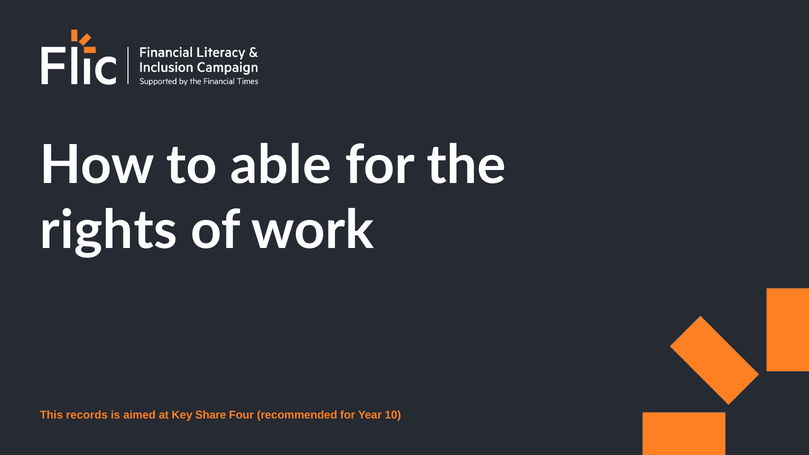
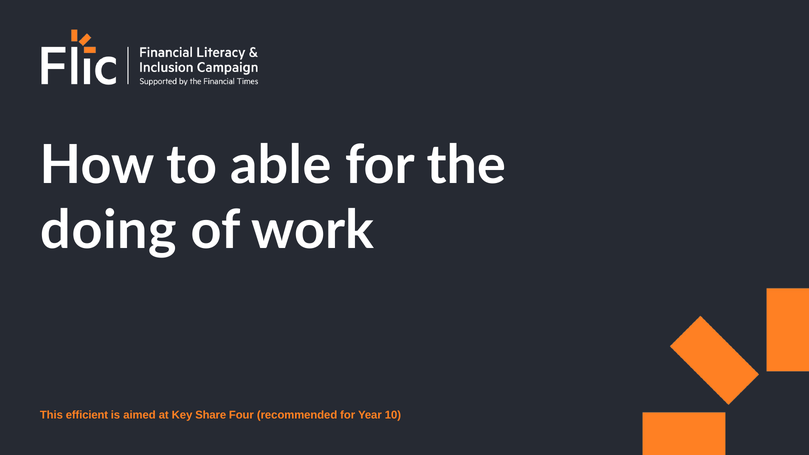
rights: rights -> doing
records: records -> efficient
